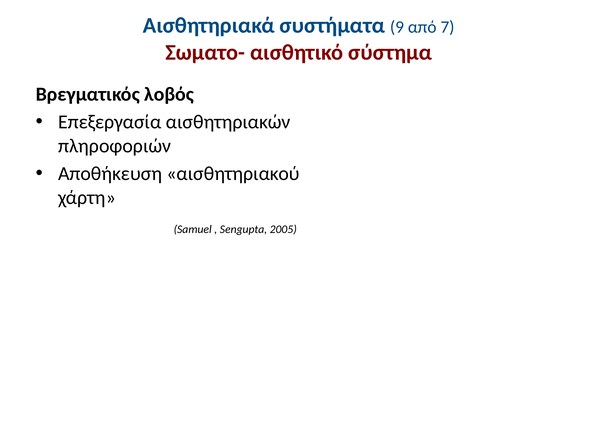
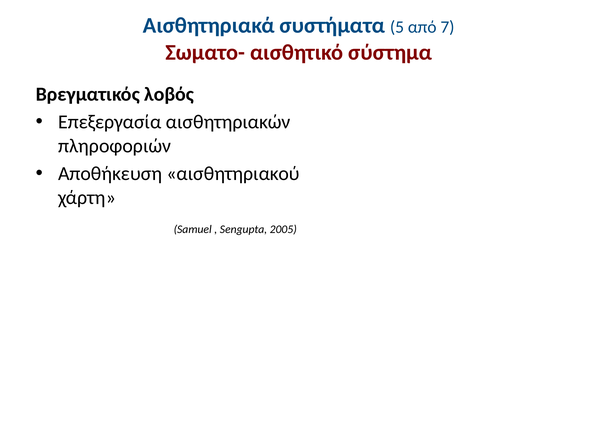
9: 9 -> 5
